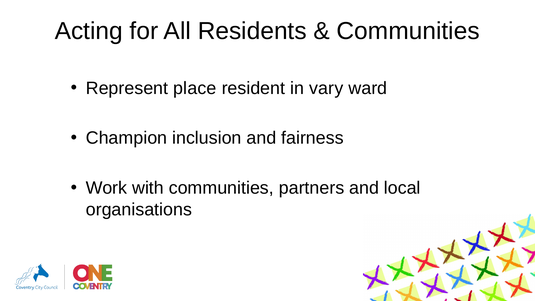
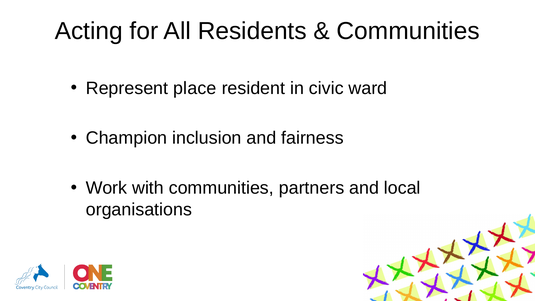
vary: vary -> civic
